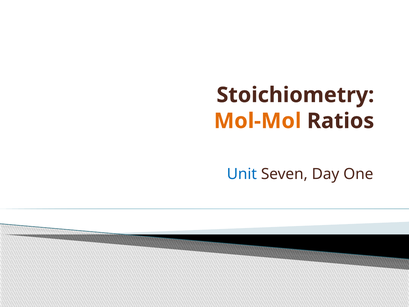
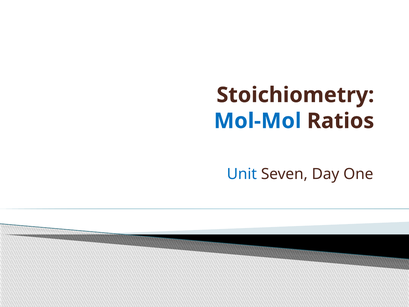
Mol-Mol colour: orange -> blue
